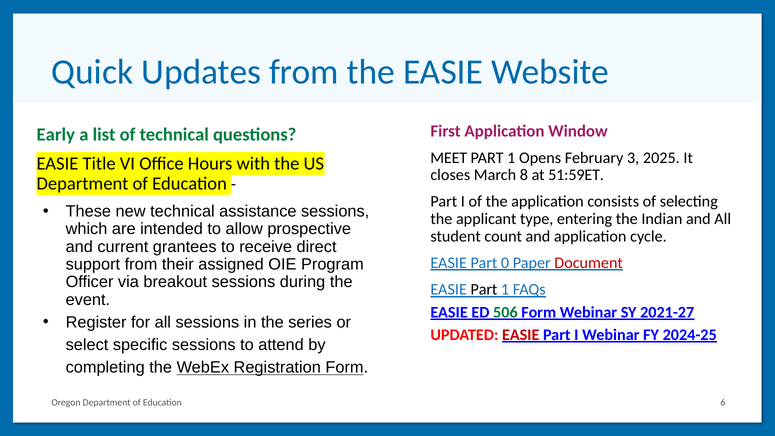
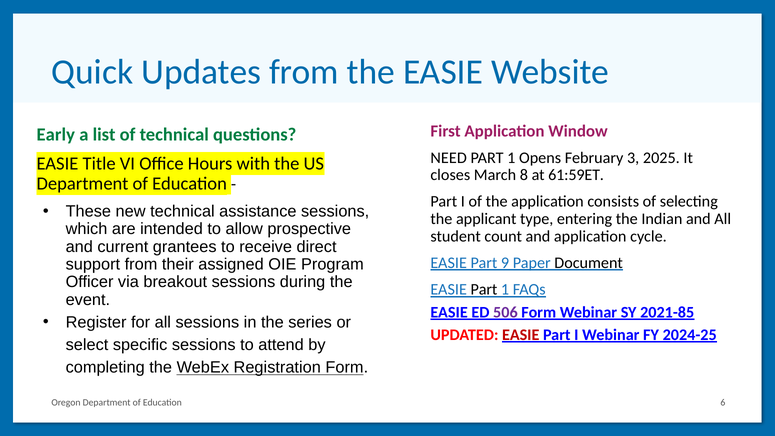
MEET: MEET -> NEED
51:59ET: 51:59ET -> 61:59ET
0: 0 -> 9
Document colour: red -> black
506 colour: green -> purple
2021-27: 2021-27 -> 2021-85
